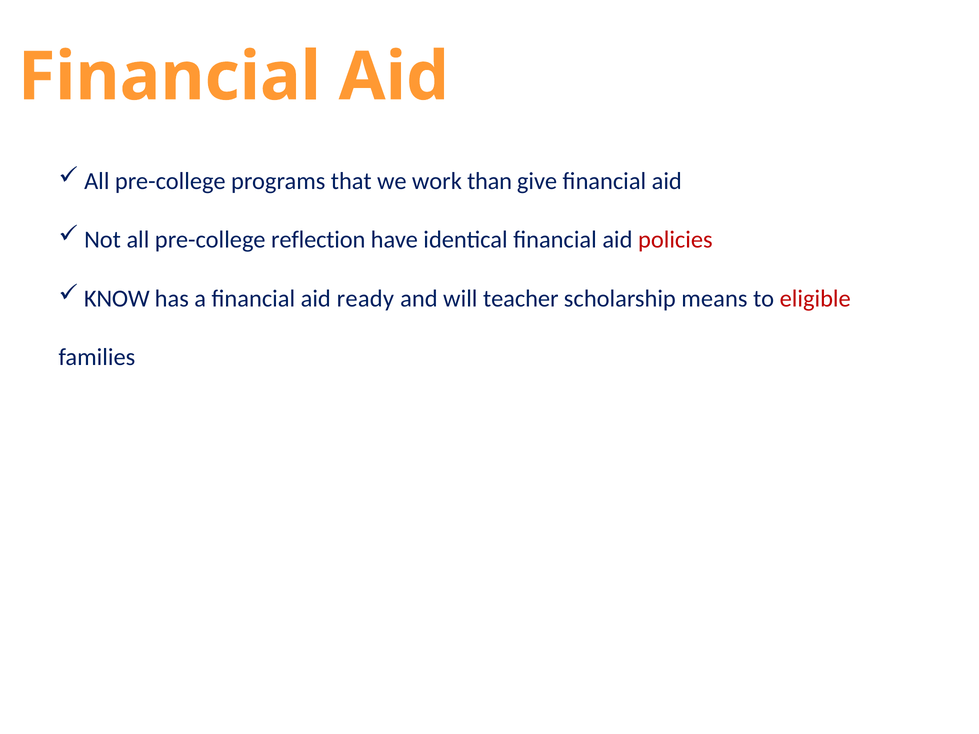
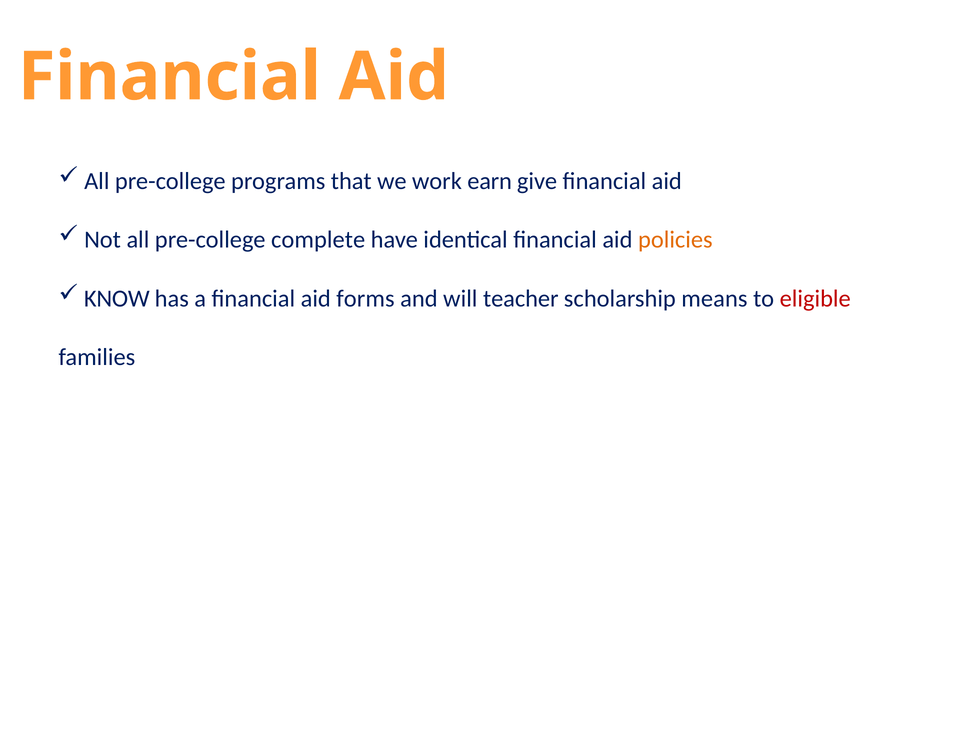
than: than -> earn
reflection: reflection -> complete
policies colour: red -> orange
ready: ready -> forms
